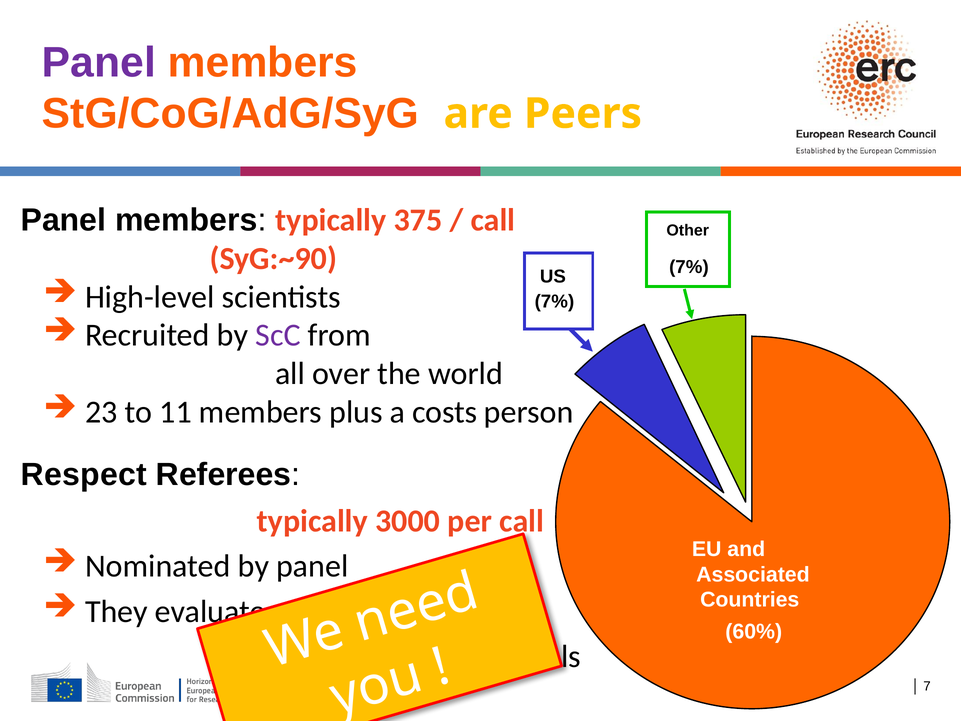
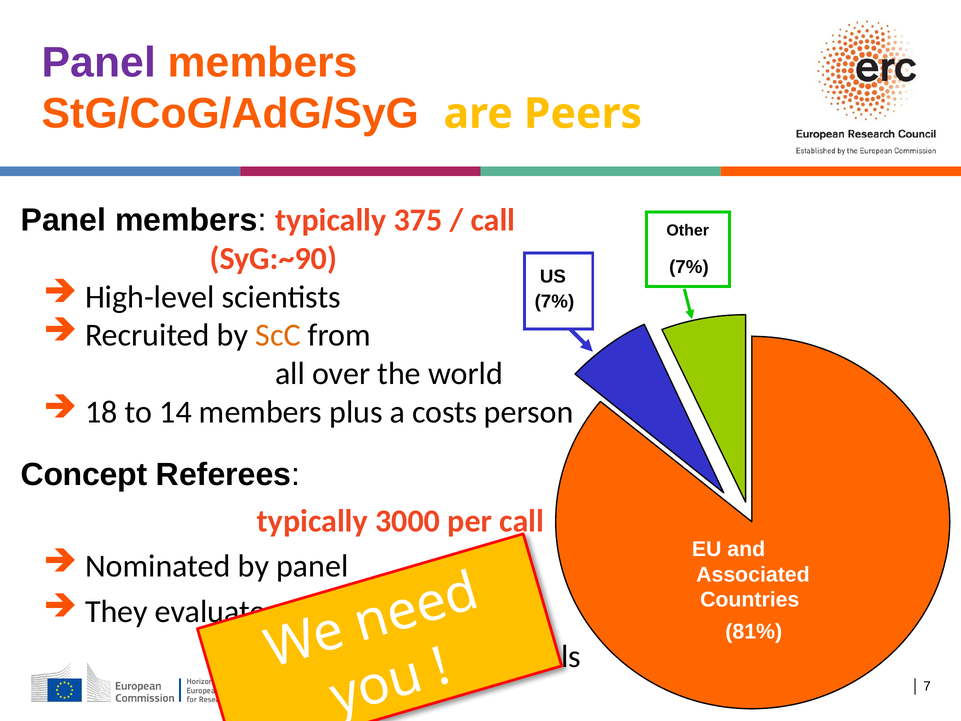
ScC colour: purple -> orange
23: 23 -> 18
11: 11 -> 14
Respect: Respect -> Concept
60%: 60% -> 81%
